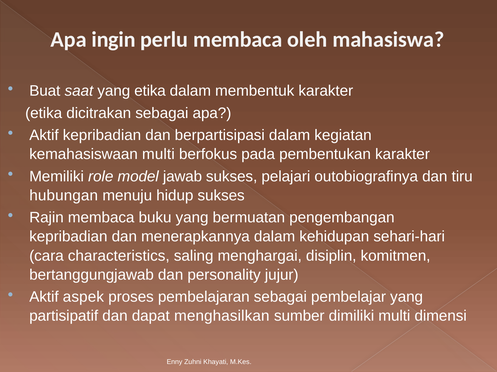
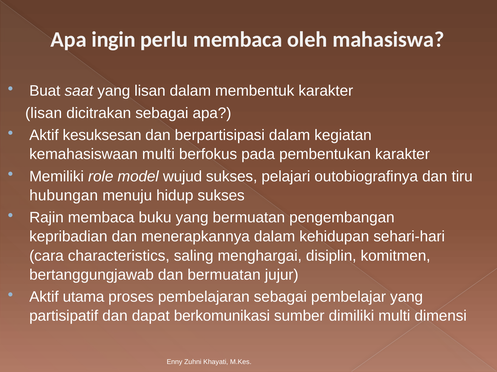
yang etika: etika -> lisan
etika at (44, 113): etika -> lisan
Aktif kepribadian: kepribadian -> kesuksesan
jawab: jawab -> wujud
dan personality: personality -> bermuatan
aspek: aspek -> utama
menghasilkan: menghasilkan -> berkomunikasi
